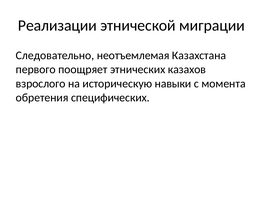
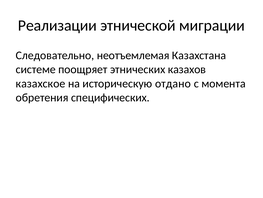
первого: первого -> системе
взрослого: взрослого -> казахское
навыки: навыки -> отдано
